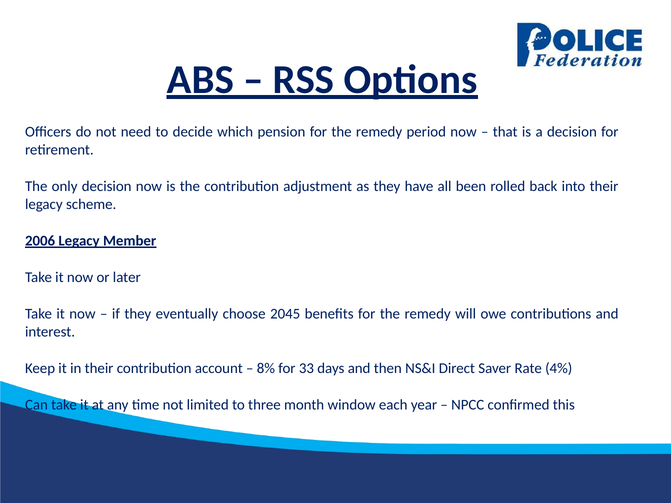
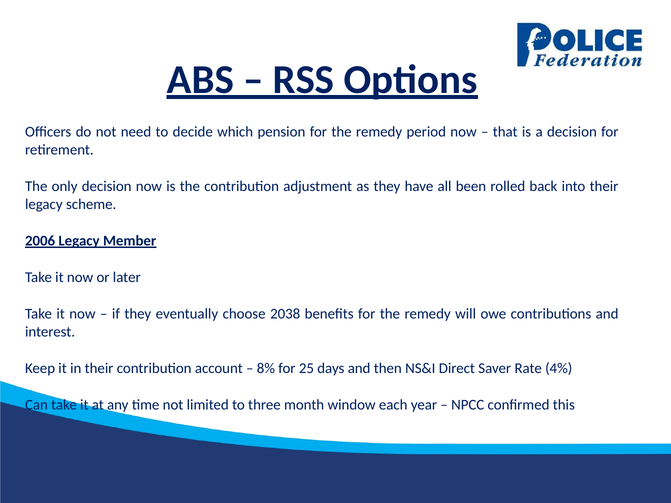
2045: 2045 -> 2038
33: 33 -> 25
